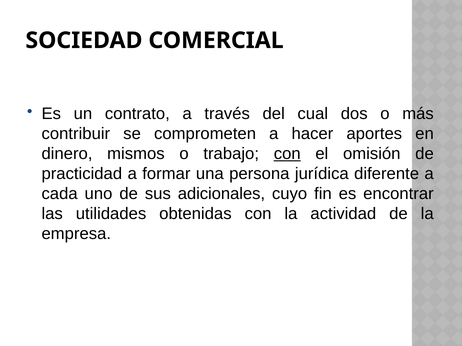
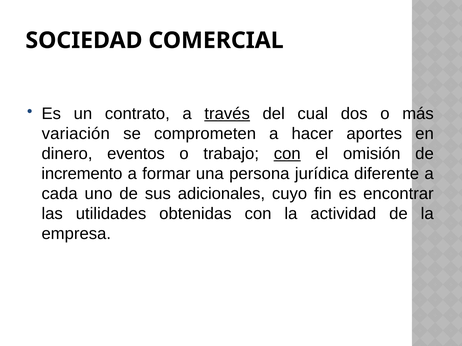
través underline: none -> present
contribuir: contribuir -> variación
mismos: mismos -> eventos
practicidad: practicidad -> incremento
